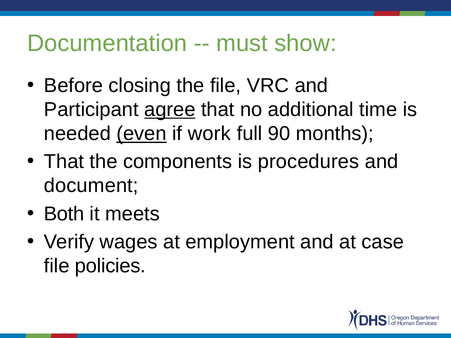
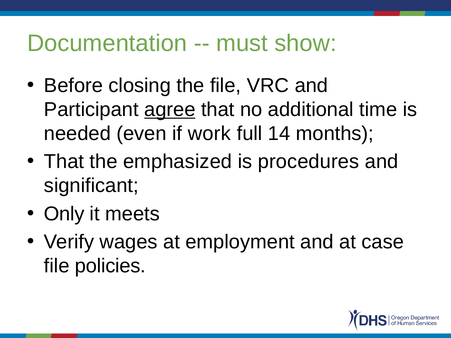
even underline: present -> none
90: 90 -> 14
components: components -> emphasized
document: document -> significant
Both: Both -> Only
